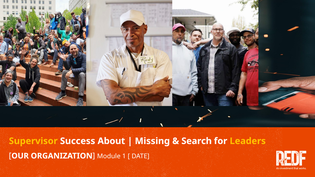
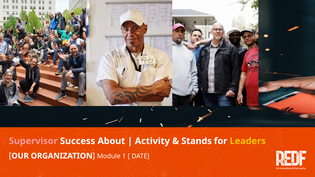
Supervisor colour: yellow -> pink
Missing: Missing -> Activity
Search: Search -> Stands
